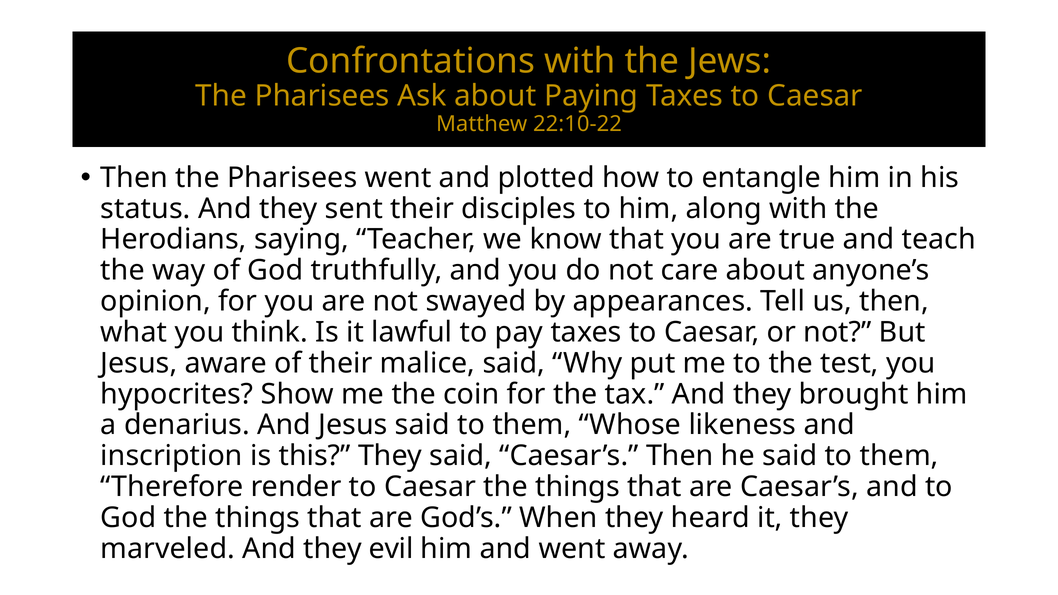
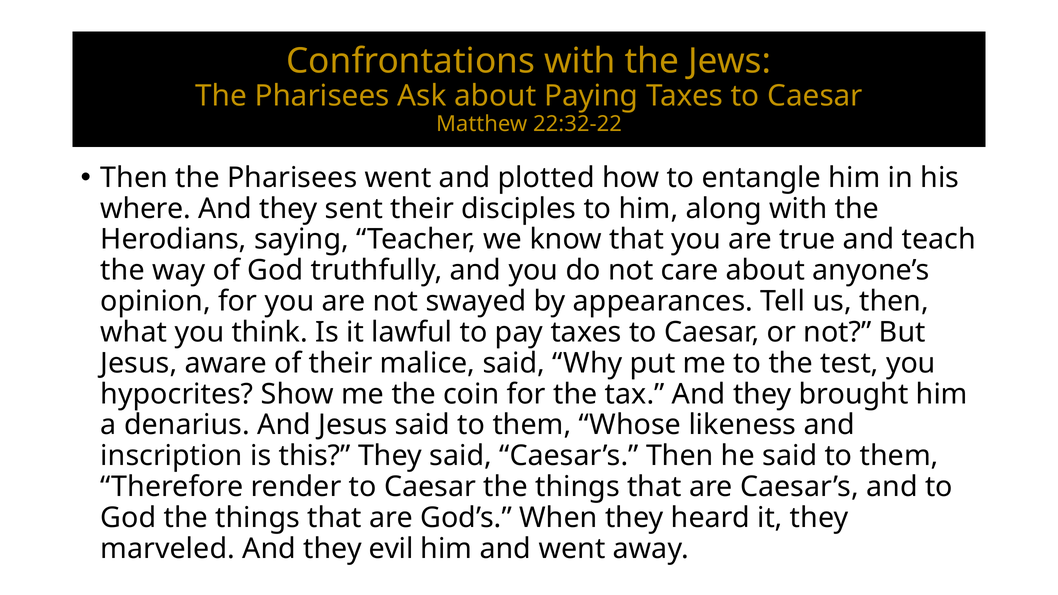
22:10-22: 22:10-22 -> 22:32-22
status: status -> where
